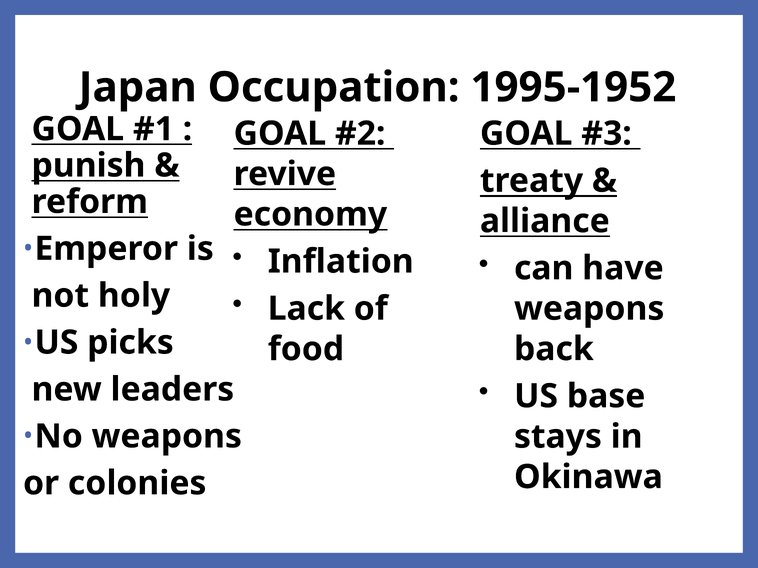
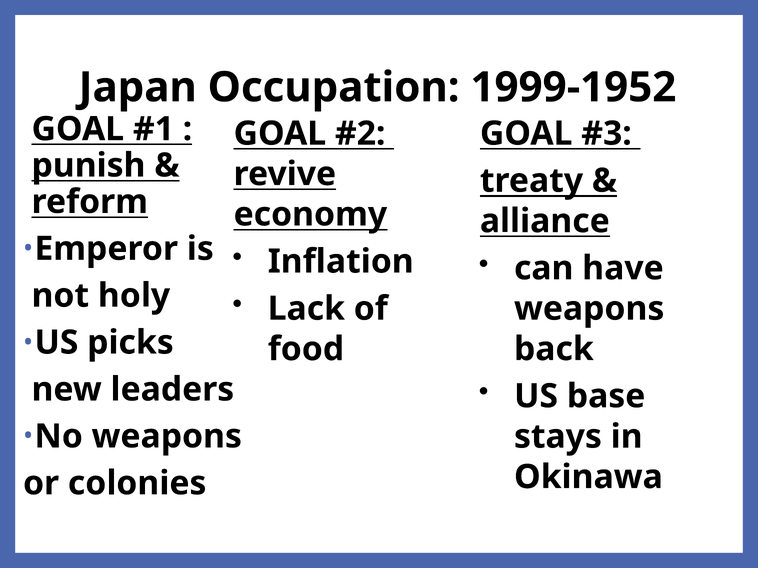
1995-1952: 1995-1952 -> 1999-1952
